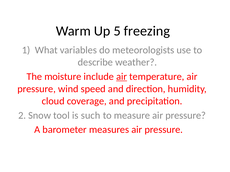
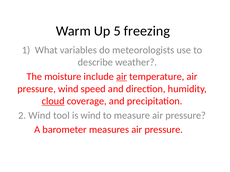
cloud underline: none -> present
2 Snow: Snow -> Wind
is such: such -> wind
